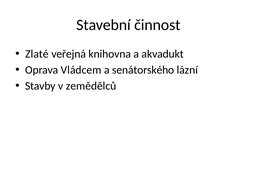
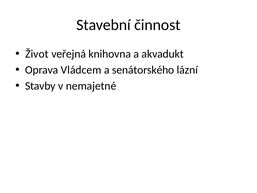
Zlaté: Zlaté -> Život
zemědělců: zemědělců -> nemajetné
